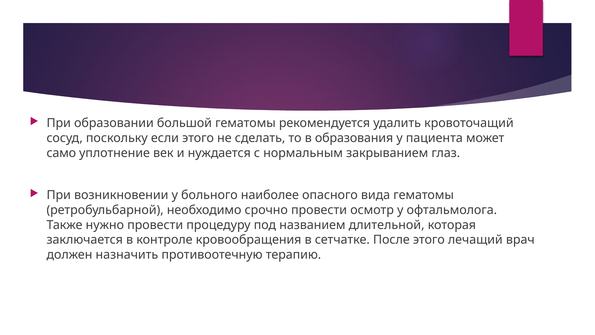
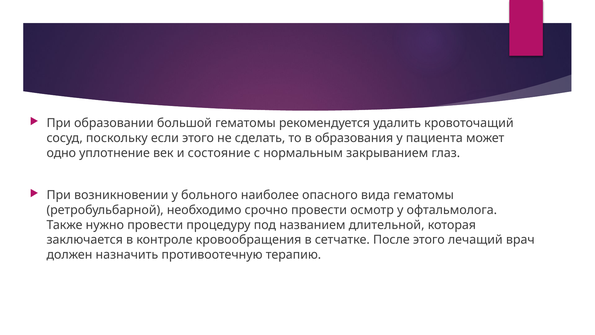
само: само -> одно
нуждается: нуждается -> состояние
